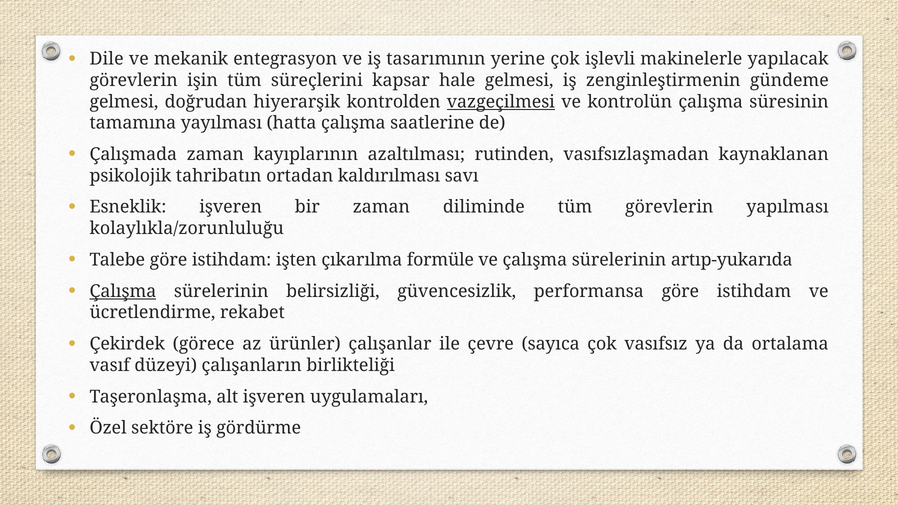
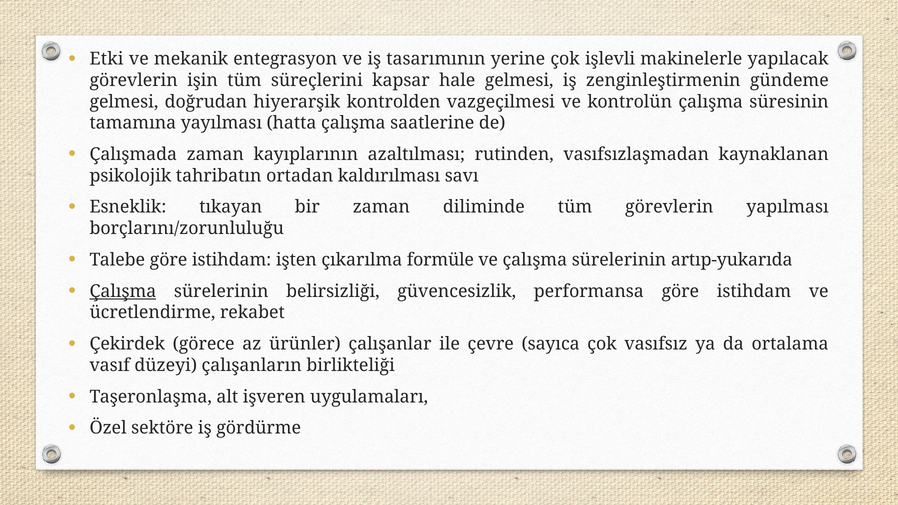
Dile: Dile -> Etki
vazgeçilmesi underline: present -> none
Esneklik işveren: işveren -> tıkayan
kolaylıkla/zorunluluğu: kolaylıkla/zorunluluğu -> borçlarını/zorunluluğu
